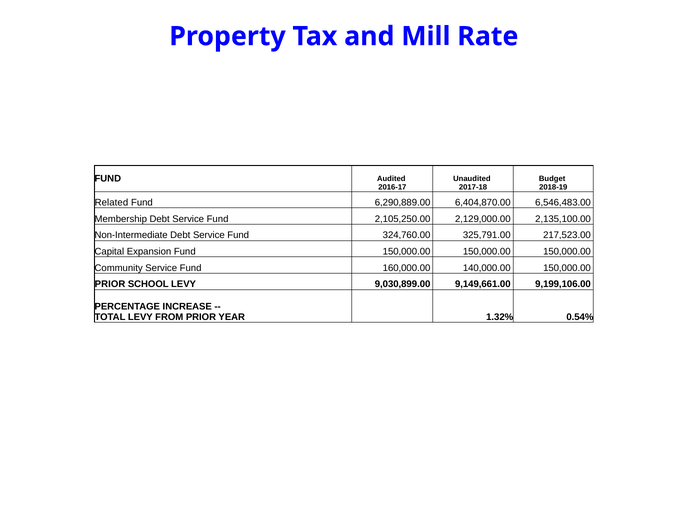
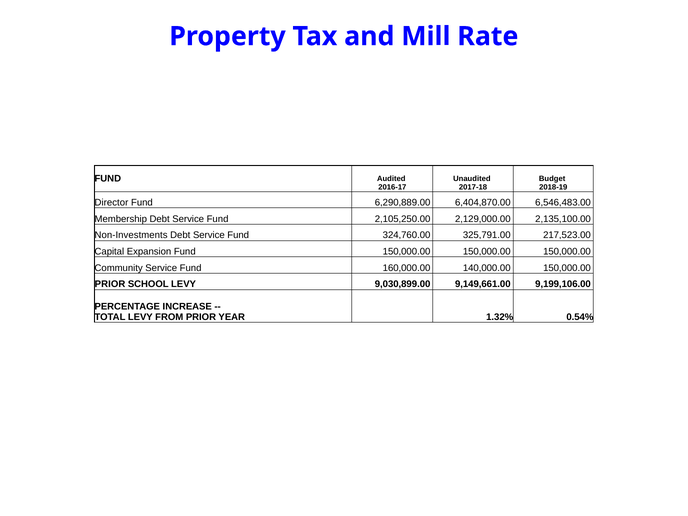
Related: Related -> Director
Non-Intermediate: Non-Intermediate -> Non-Investments
